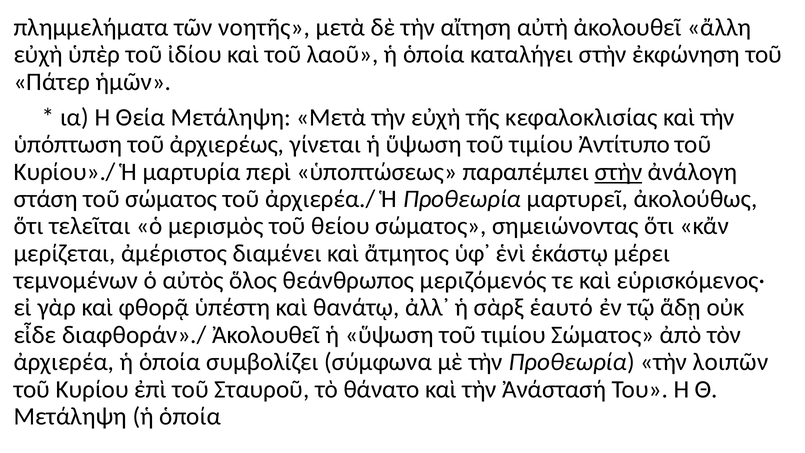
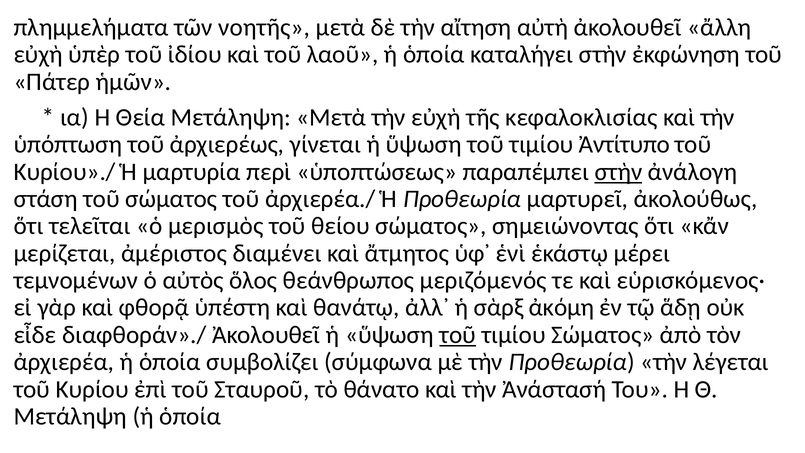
ἑαυτό: ἑαυτό -> ἀκόμη
τοῦ at (458, 335) underline: none -> present
λοιπῶν: λοιπῶν -> λέγεται
